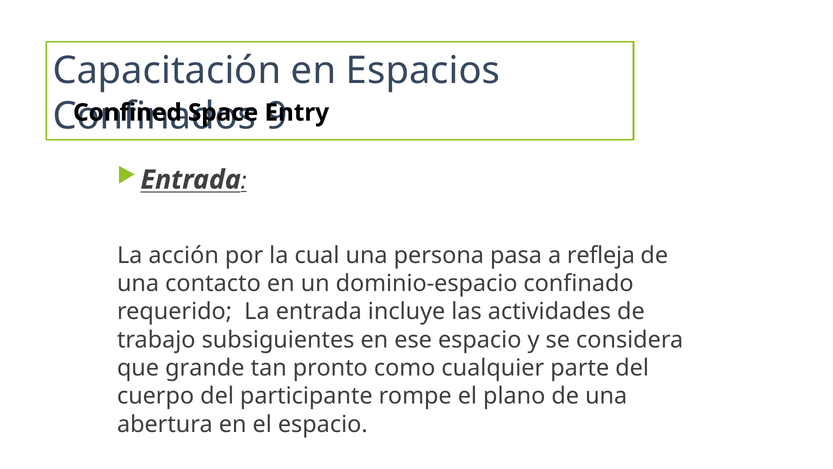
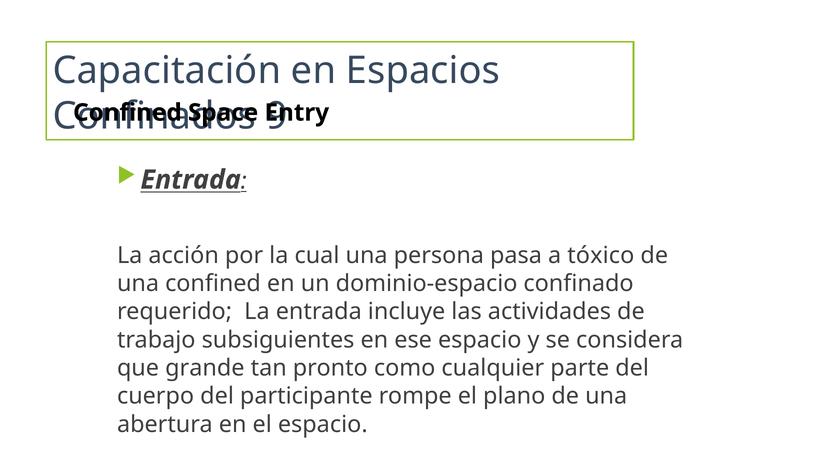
refleja: refleja -> tóxico
una contacto: contacto -> confined
